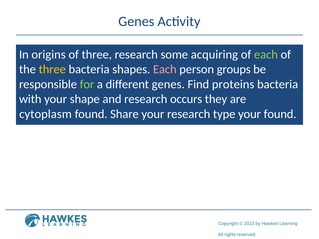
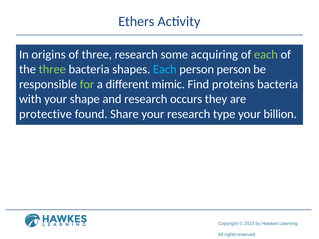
Genes at (136, 21): Genes -> Ethers
three at (52, 69) colour: yellow -> light green
Each at (165, 69) colour: pink -> light blue
person groups: groups -> person
different genes: genes -> mimic
cytoplasm: cytoplasm -> protective
your found: found -> billion
